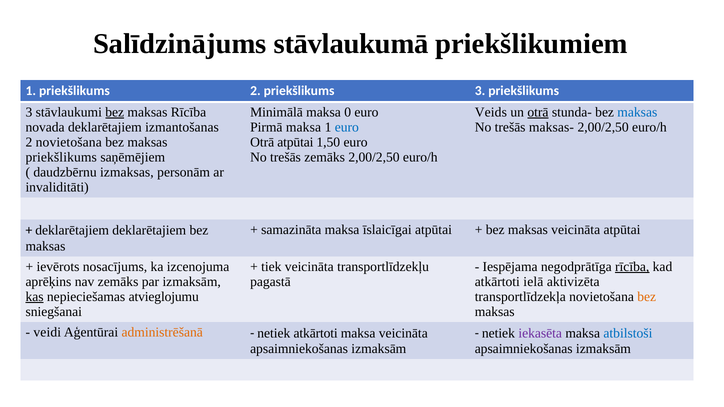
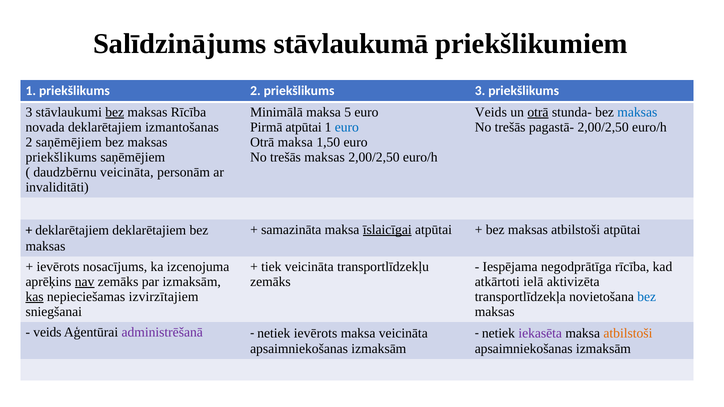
0: 0 -> 5
Pirmā maksa: maksa -> atpūtai
maksas-: maksas- -> pagastā-
2 novietošana: novietošana -> saņēmējiem
Otrā atpūtai: atpūtai -> maksa
trešās zemāks: zemāks -> maksas
daudzbērnu izmaksas: izmaksas -> veicināta
īslaicīgai underline: none -> present
maksas veicināta: veicināta -> atbilstoši
rīcība at (632, 267) underline: present -> none
nav underline: none -> present
pagastā at (270, 282): pagastā -> zemāks
atvieglojumu: atvieglojumu -> izvirzītajiem
bez at (647, 297) colour: orange -> blue
veidi at (47, 332): veidi -> veids
administrēšanā colour: orange -> purple
netiek atkārtoti: atkārtoti -> ievērots
atbilstoši at (628, 333) colour: blue -> orange
